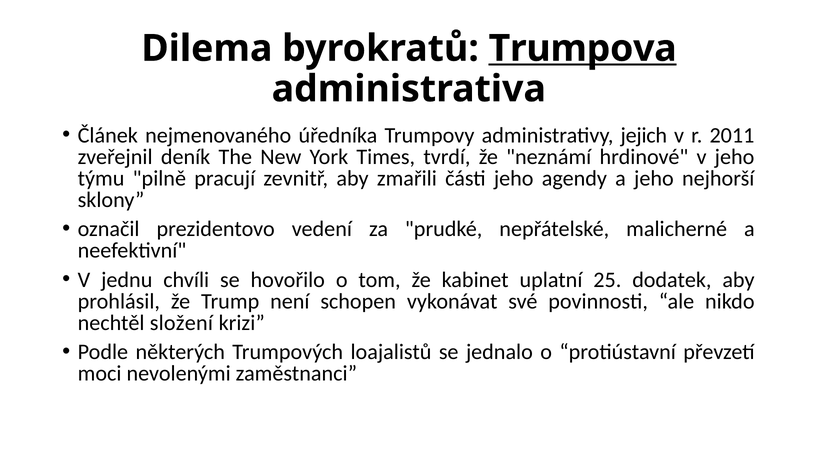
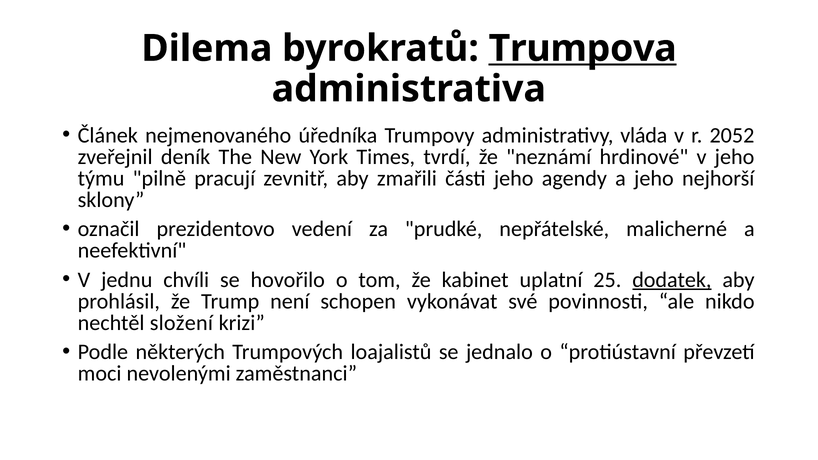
jejich: jejich -> vláda
2011: 2011 -> 2052
dodatek underline: none -> present
